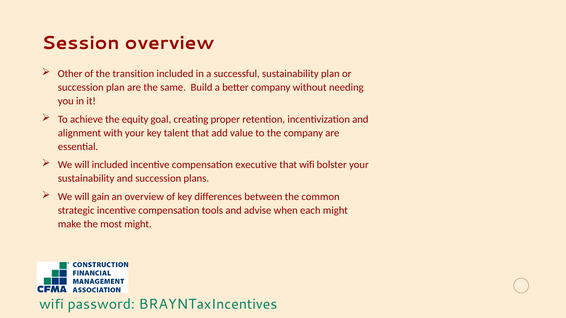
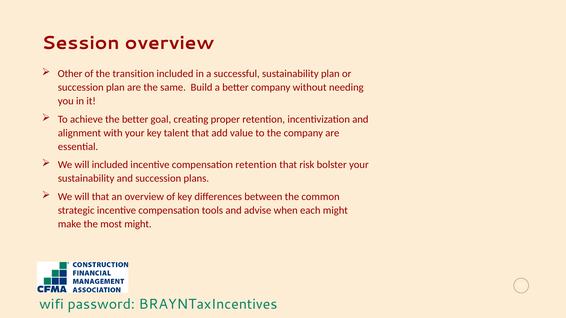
the equity: equity -> better
compensation executive: executive -> retention
that wifi: wifi -> risk
will gain: gain -> that
